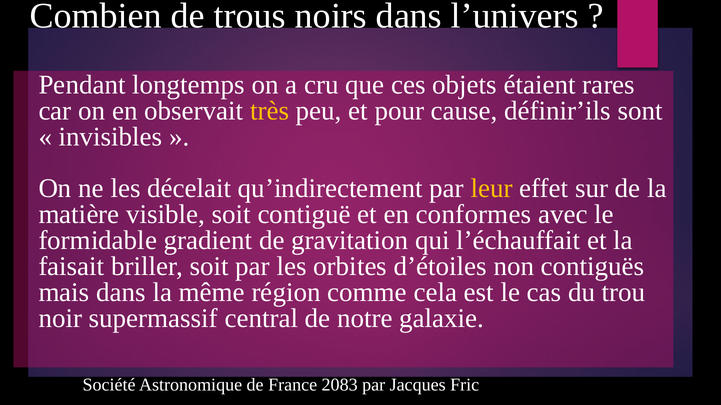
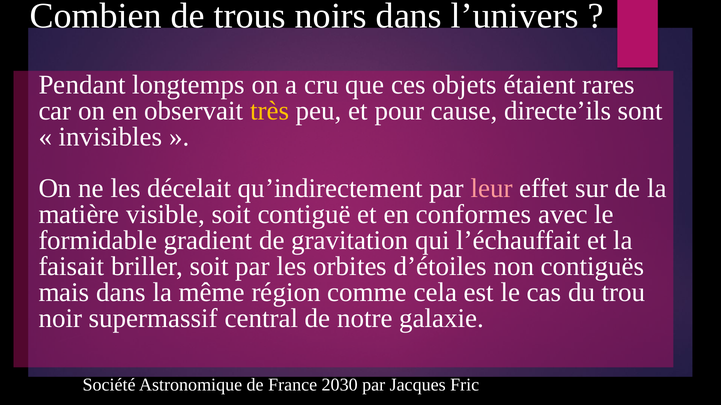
définir’ils: définir’ils -> directe’ils
leur colour: yellow -> pink
2083: 2083 -> 2030
